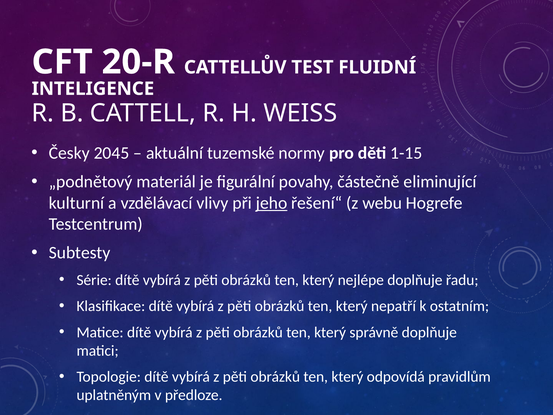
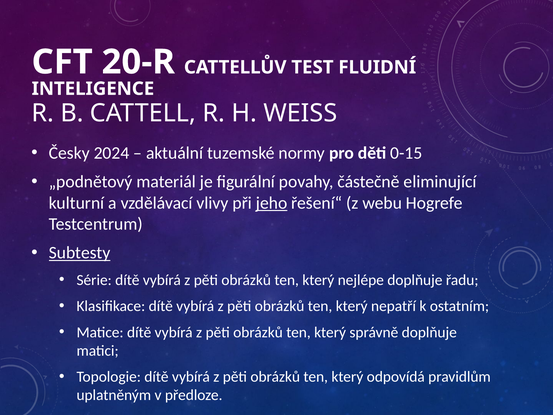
2045: 2045 -> 2024
1-15: 1-15 -> 0-15
Subtesty underline: none -> present
